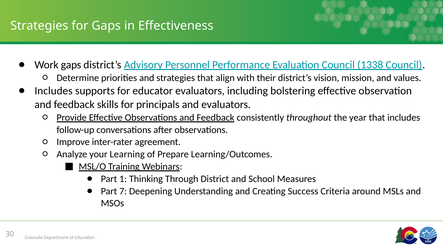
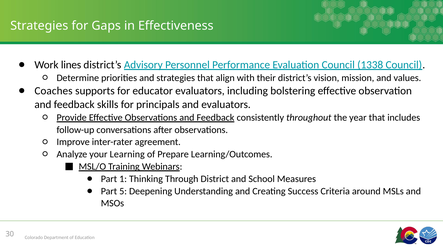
Work gaps: gaps -> lines
Includes at (54, 91): Includes -> Coaches
7: 7 -> 5
